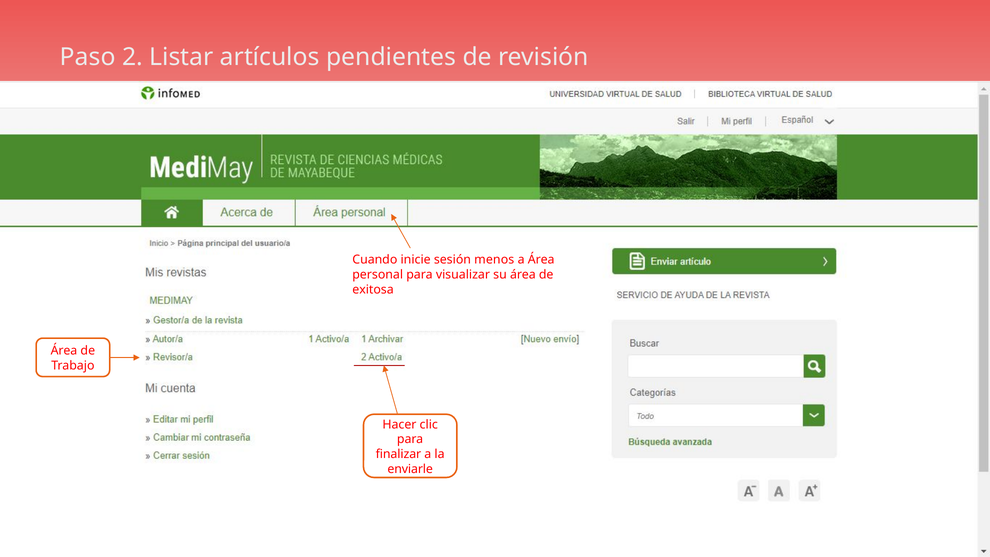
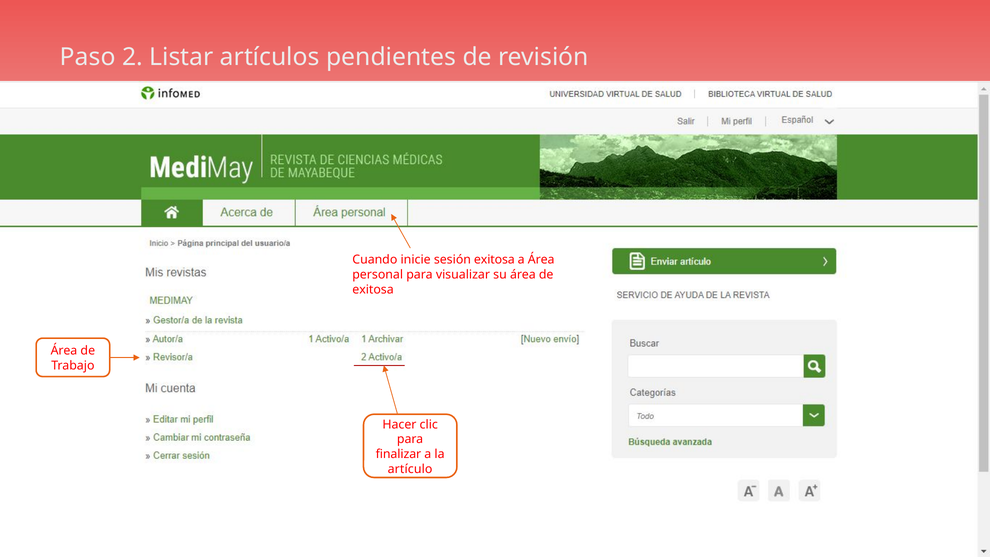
sesión menos: menos -> exitosa
enviarle: enviarle -> artículo
